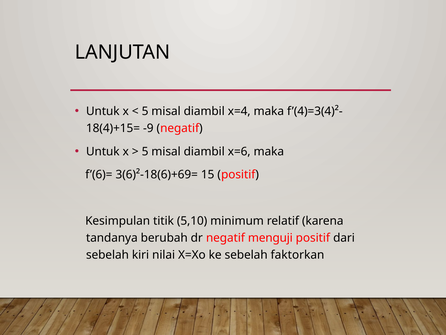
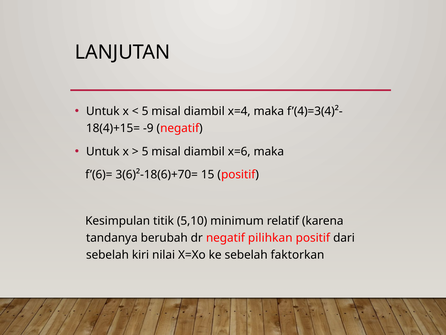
3(6)²-18(6)+69=: 3(6)²-18(6)+69= -> 3(6)²-18(6)+70=
menguji: menguji -> pilihkan
